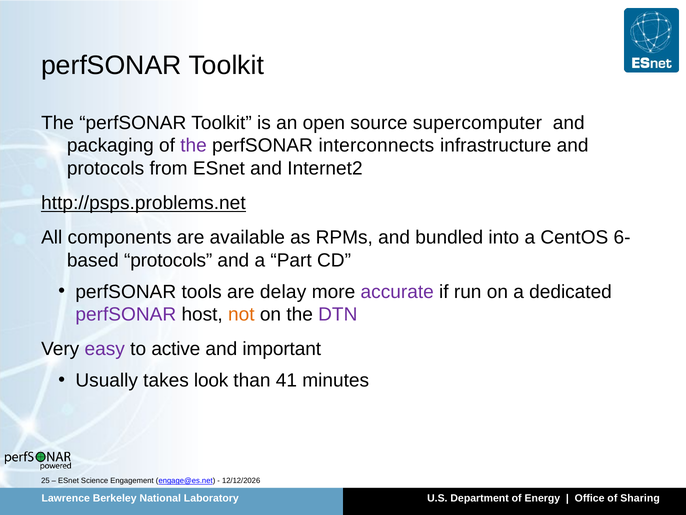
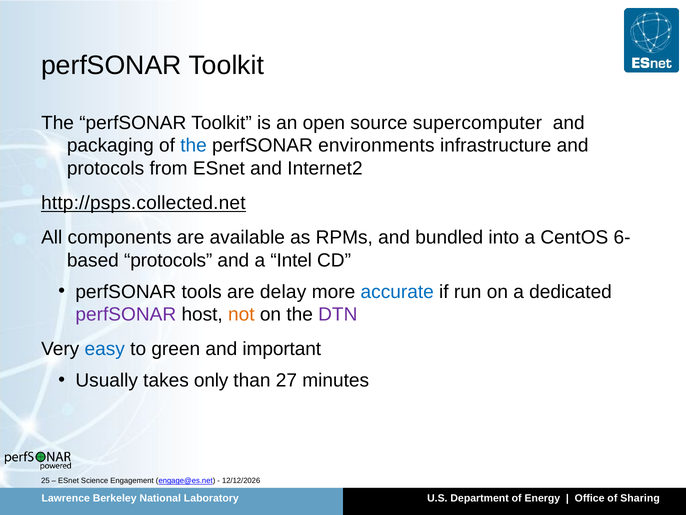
the at (194, 145) colour: purple -> blue
interconnects: interconnects -> environments
http://psps.problems.net: http://psps.problems.net -> http://psps.collected.net
Part: Part -> Intel
accurate colour: purple -> blue
easy colour: purple -> blue
active: active -> green
look: look -> only
41: 41 -> 27
